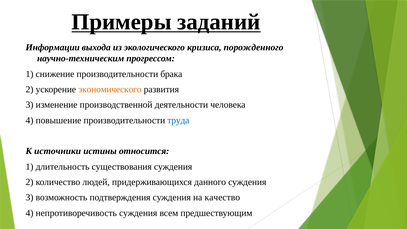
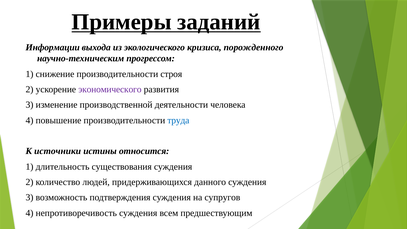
брака: брака -> строя
экономического colour: orange -> purple
качество: качество -> супругов
